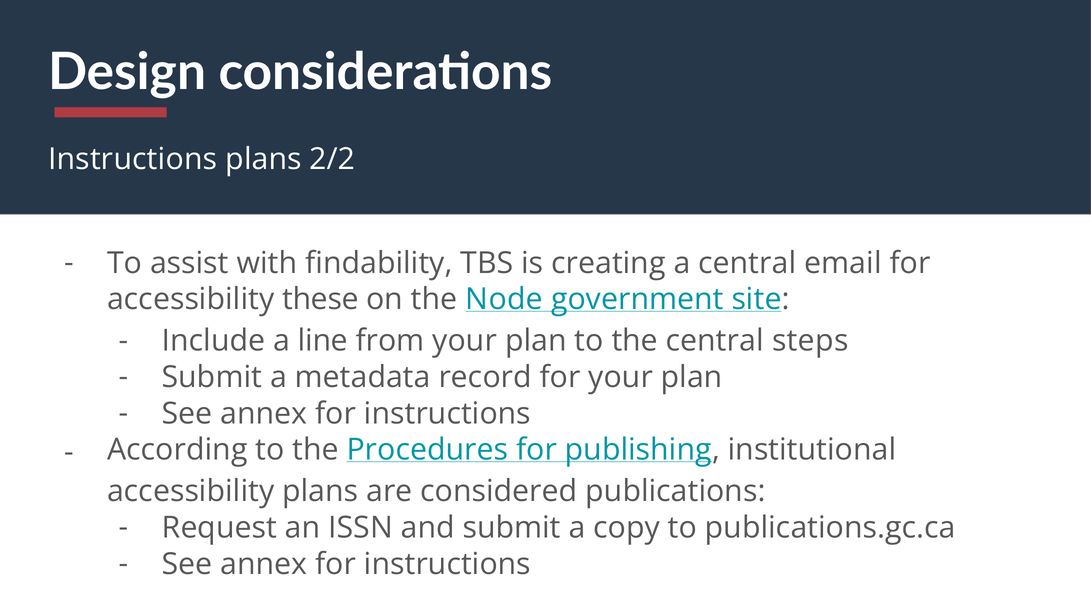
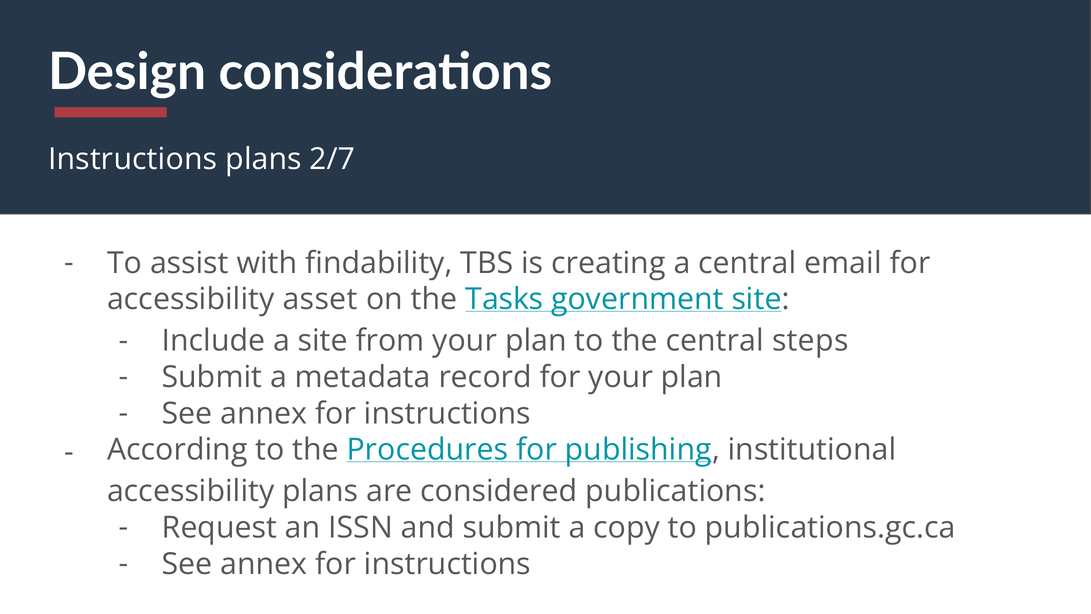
2/2: 2/2 -> 2/7
these: these -> asset
Node: Node -> Tasks
a line: line -> site
